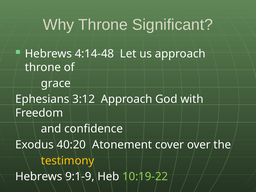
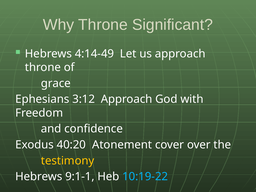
4:14-48: 4:14-48 -> 4:14-49
9:1-9: 9:1-9 -> 9:1-1
10:19-22 colour: light green -> light blue
